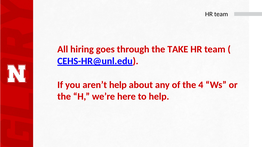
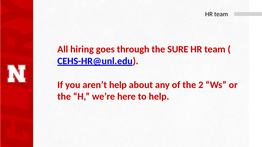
TAKE: TAKE -> SURE
4: 4 -> 2
